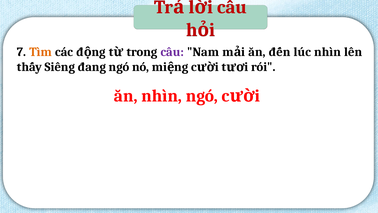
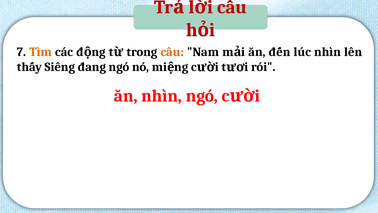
câu at (172, 52) colour: purple -> orange
